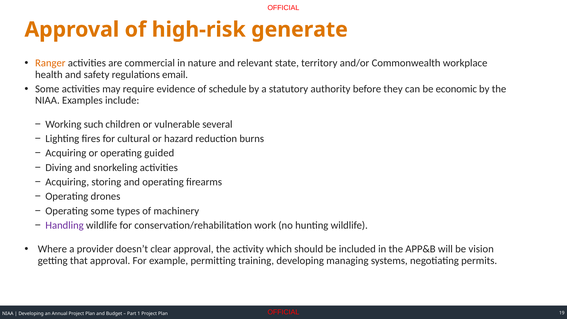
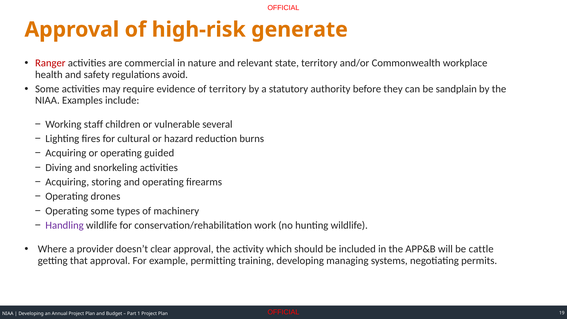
Ranger colour: orange -> red
email: email -> avoid
of schedule: schedule -> territory
economic: economic -> sandplain
such: such -> staff
vision: vision -> cattle
